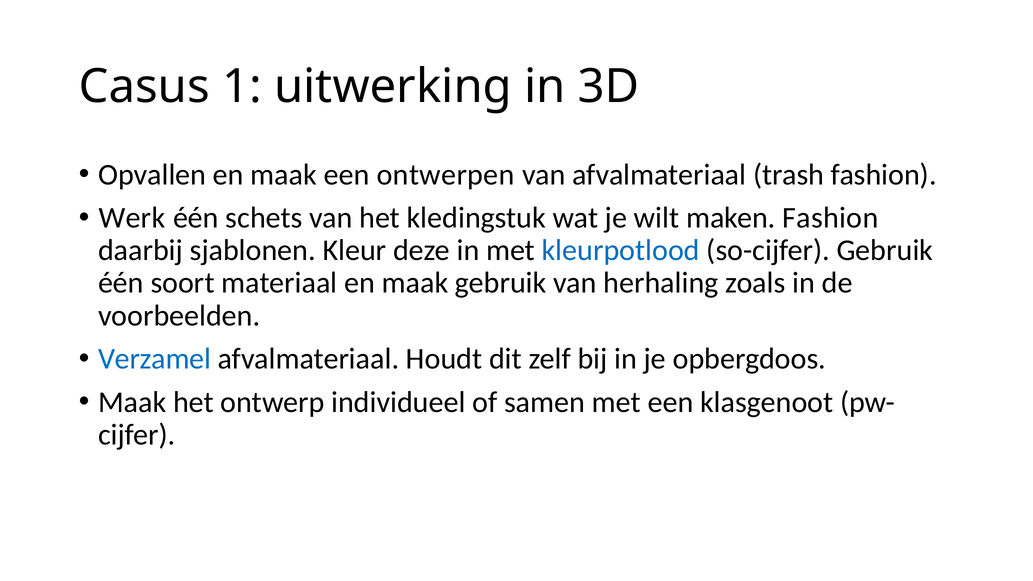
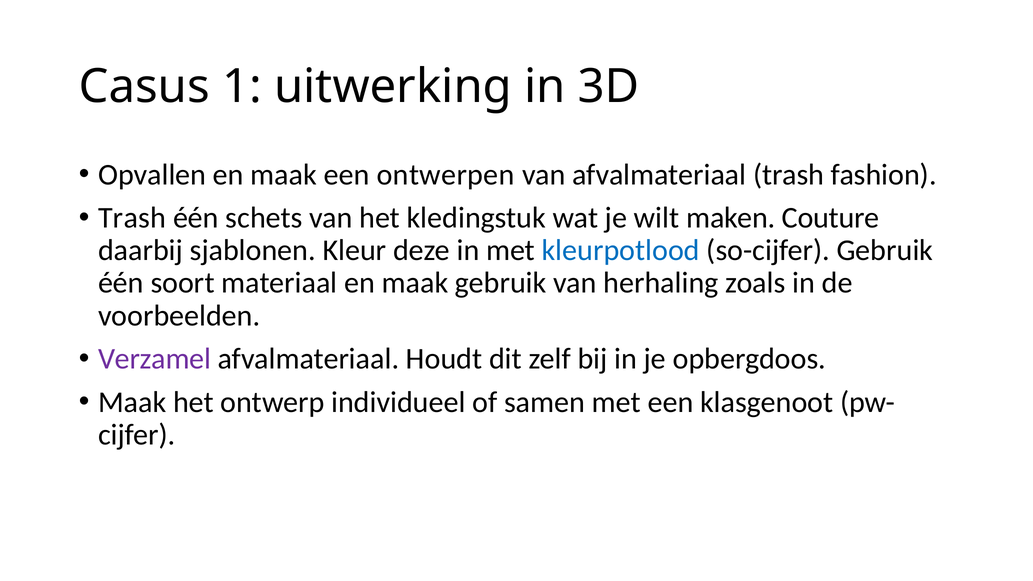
Werk at (132, 218): Werk -> Trash
maken Fashion: Fashion -> Couture
Verzamel colour: blue -> purple
